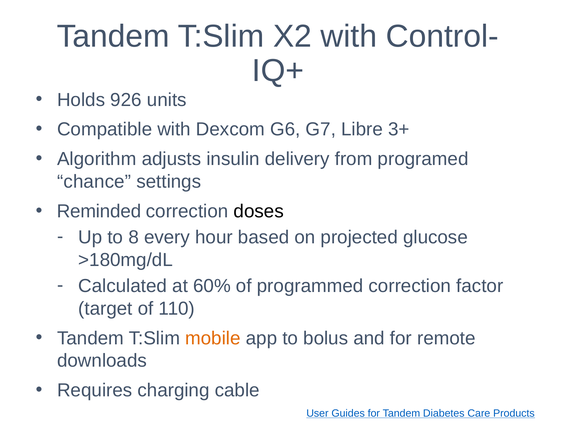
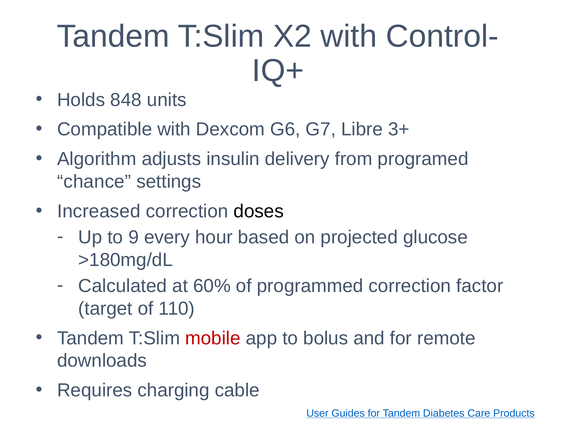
926: 926 -> 848
Reminded: Reminded -> Increased
8: 8 -> 9
mobile colour: orange -> red
